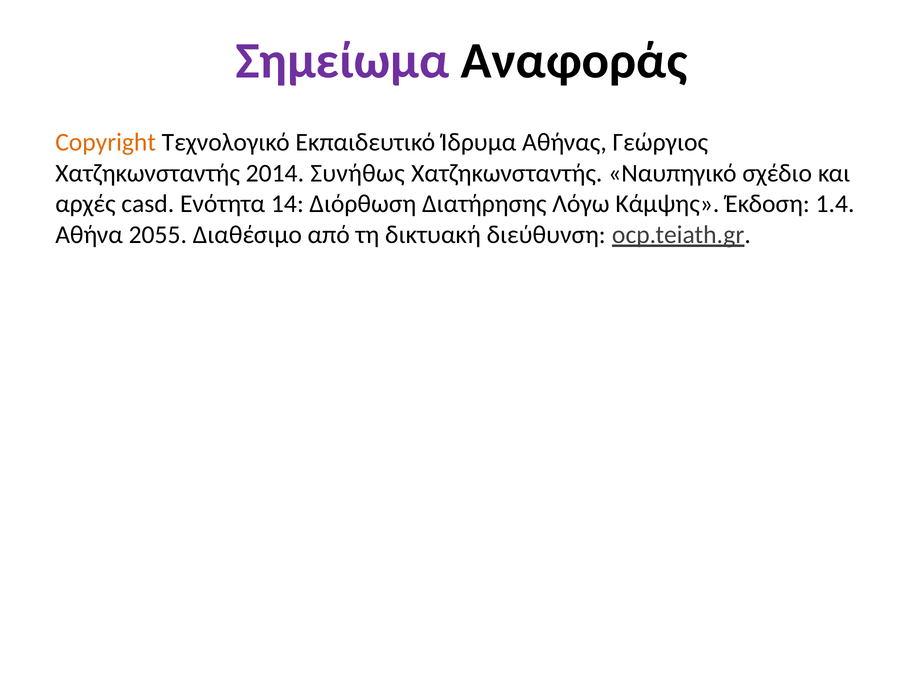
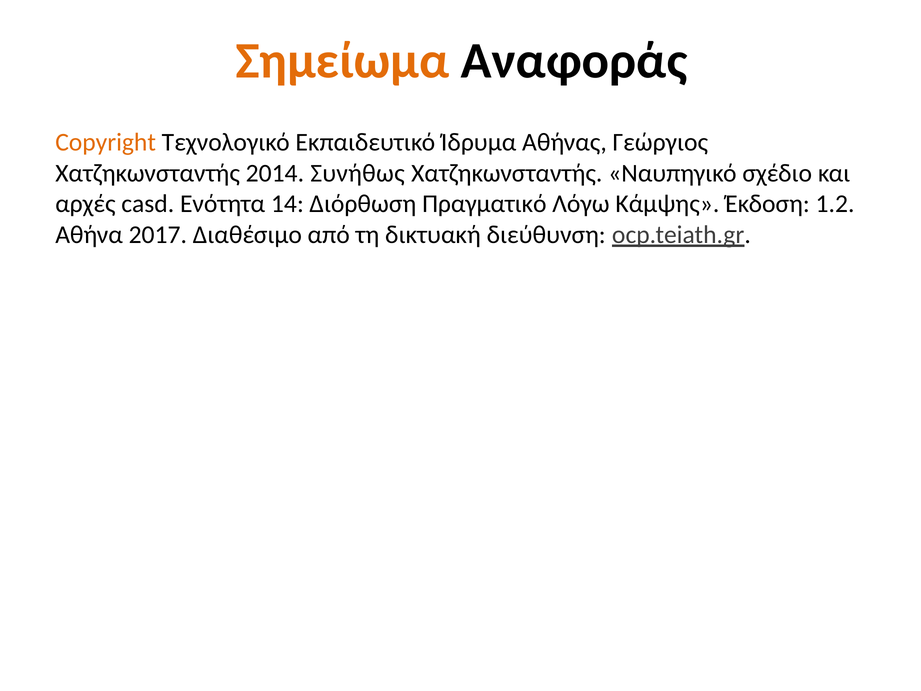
Σημείωμα colour: purple -> orange
Διατήρησης: Διατήρησης -> Πραγματικό
1.4: 1.4 -> 1.2
2055: 2055 -> 2017
